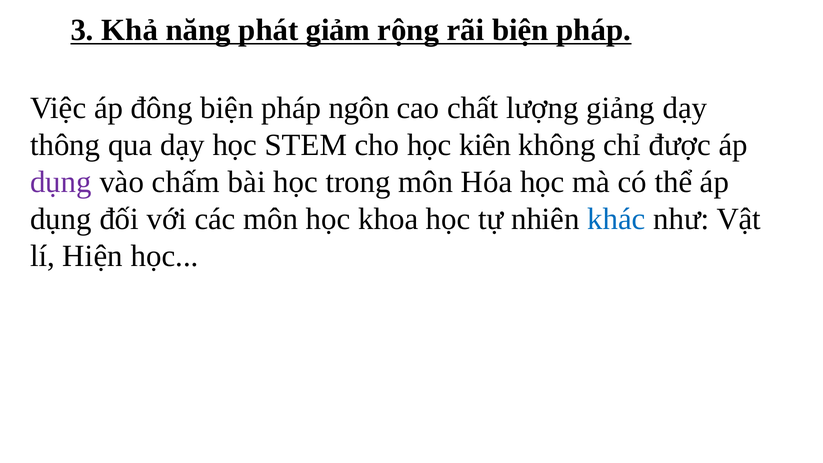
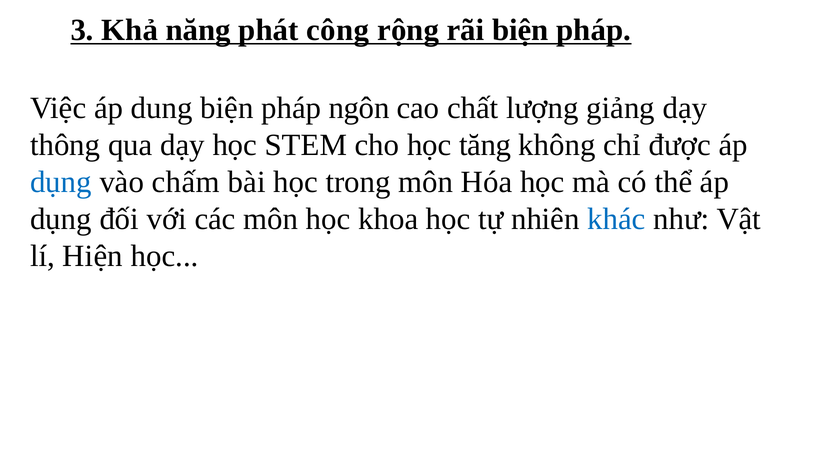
giảm: giảm -> công
đông: đông -> dung
kiên: kiên -> tăng
dụng at (61, 182) colour: purple -> blue
